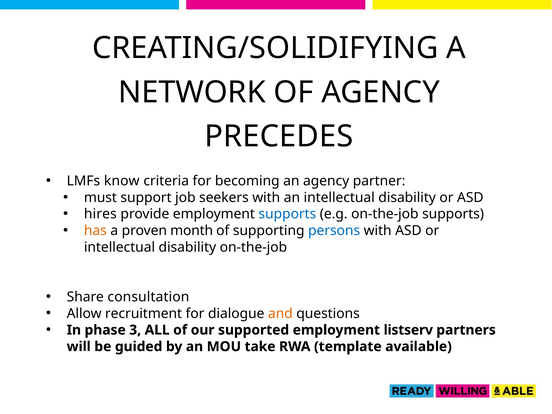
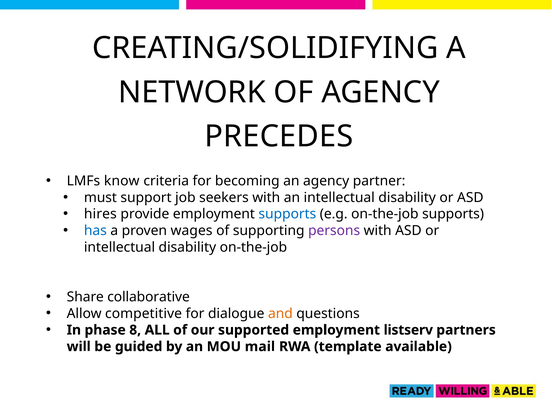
has colour: orange -> blue
month: month -> wages
persons colour: blue -> purple
consultation: consultation -> collaborative
recruitment: recruitment -> competitive
3: 3 -> 8
take: take -> mail
